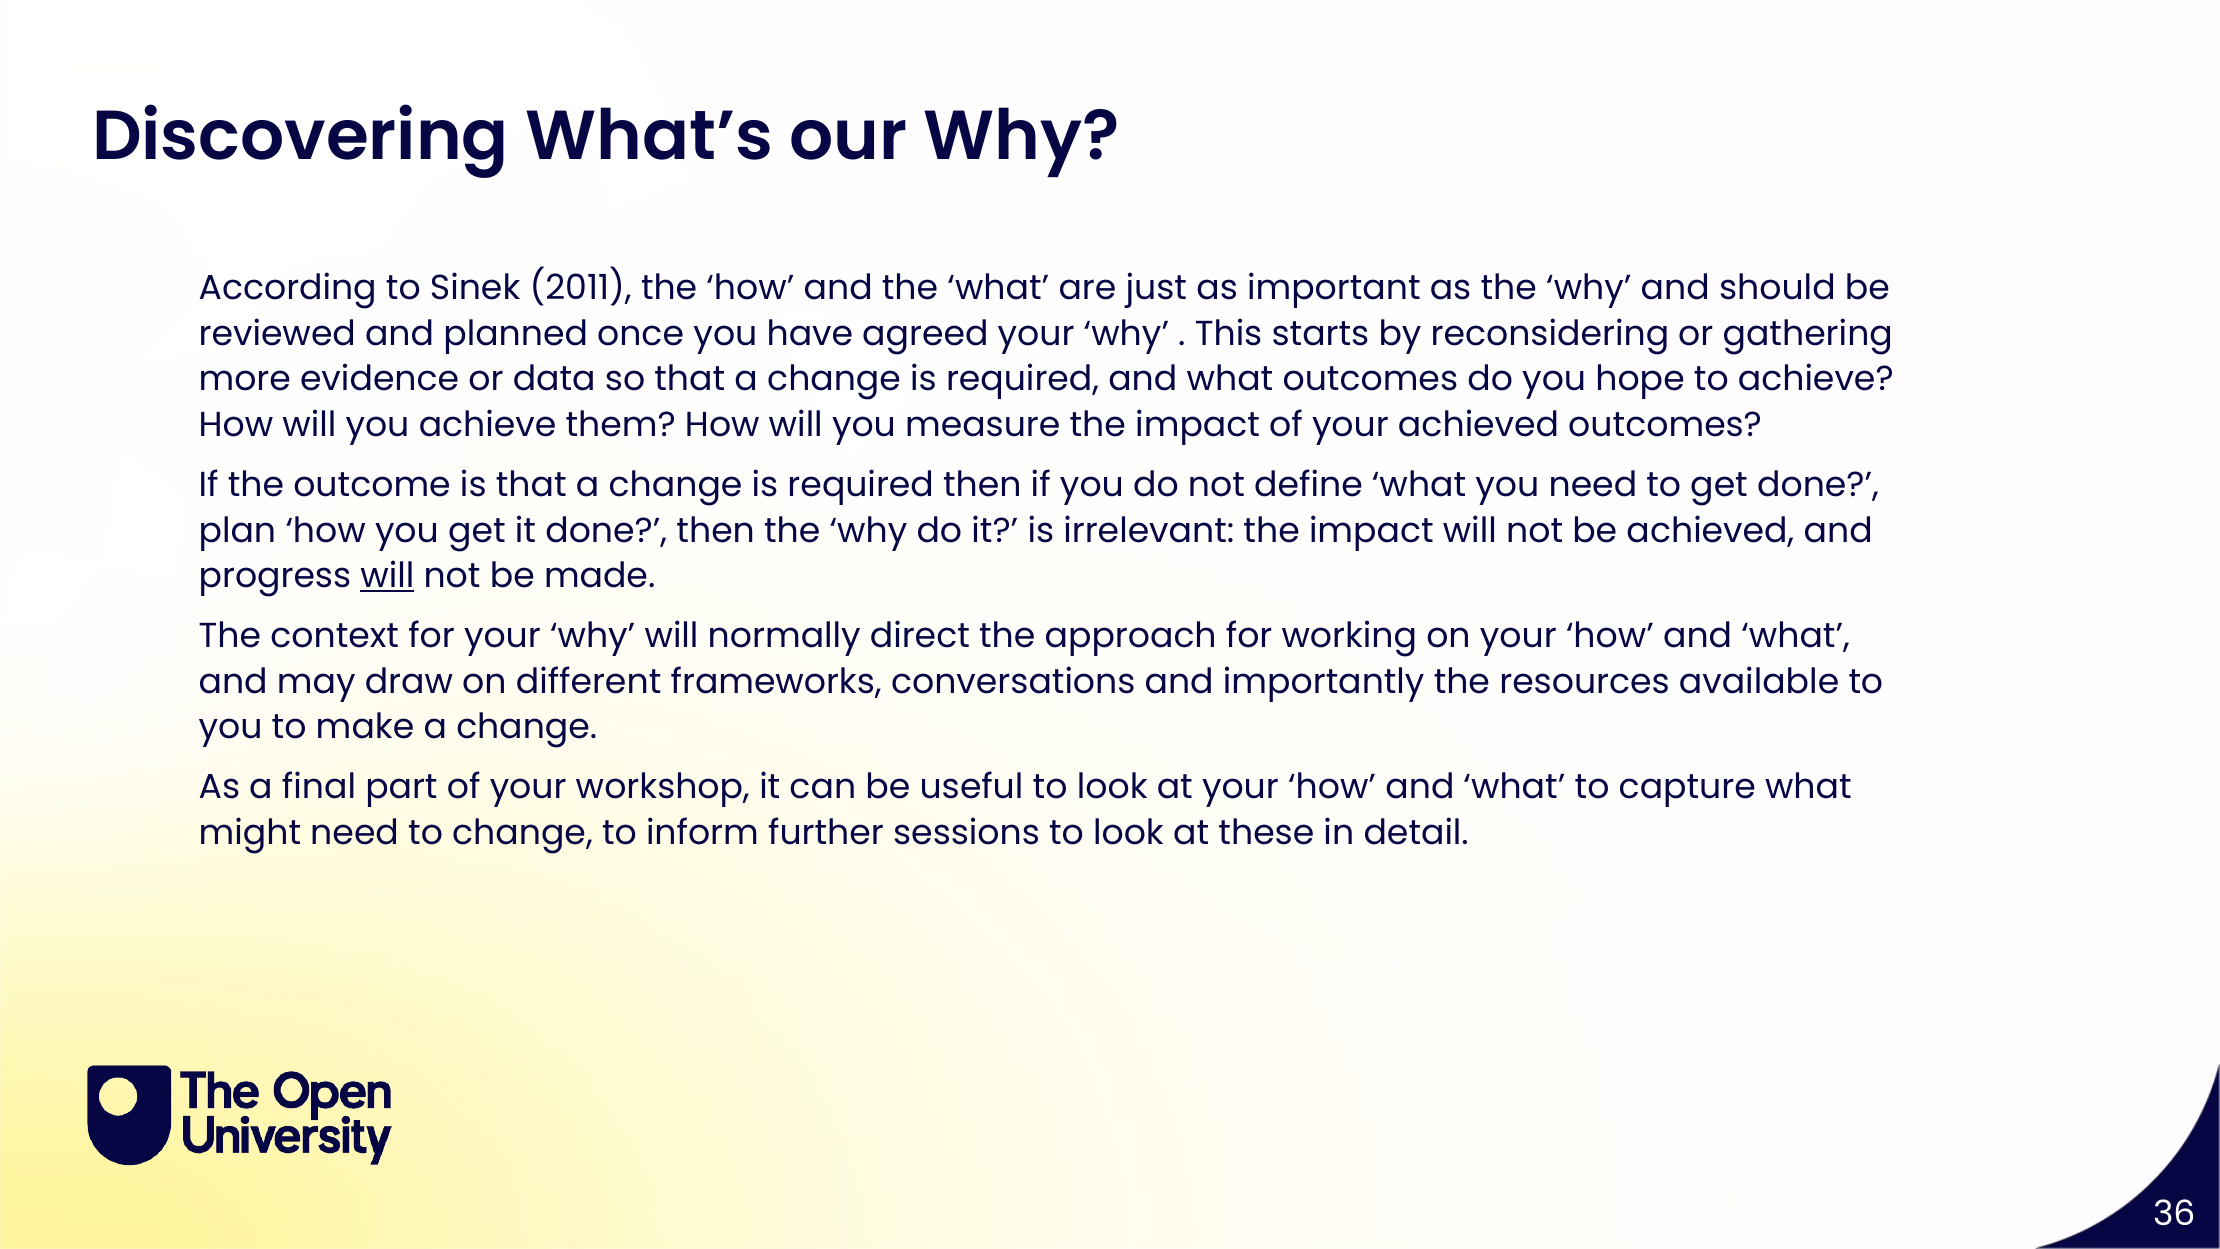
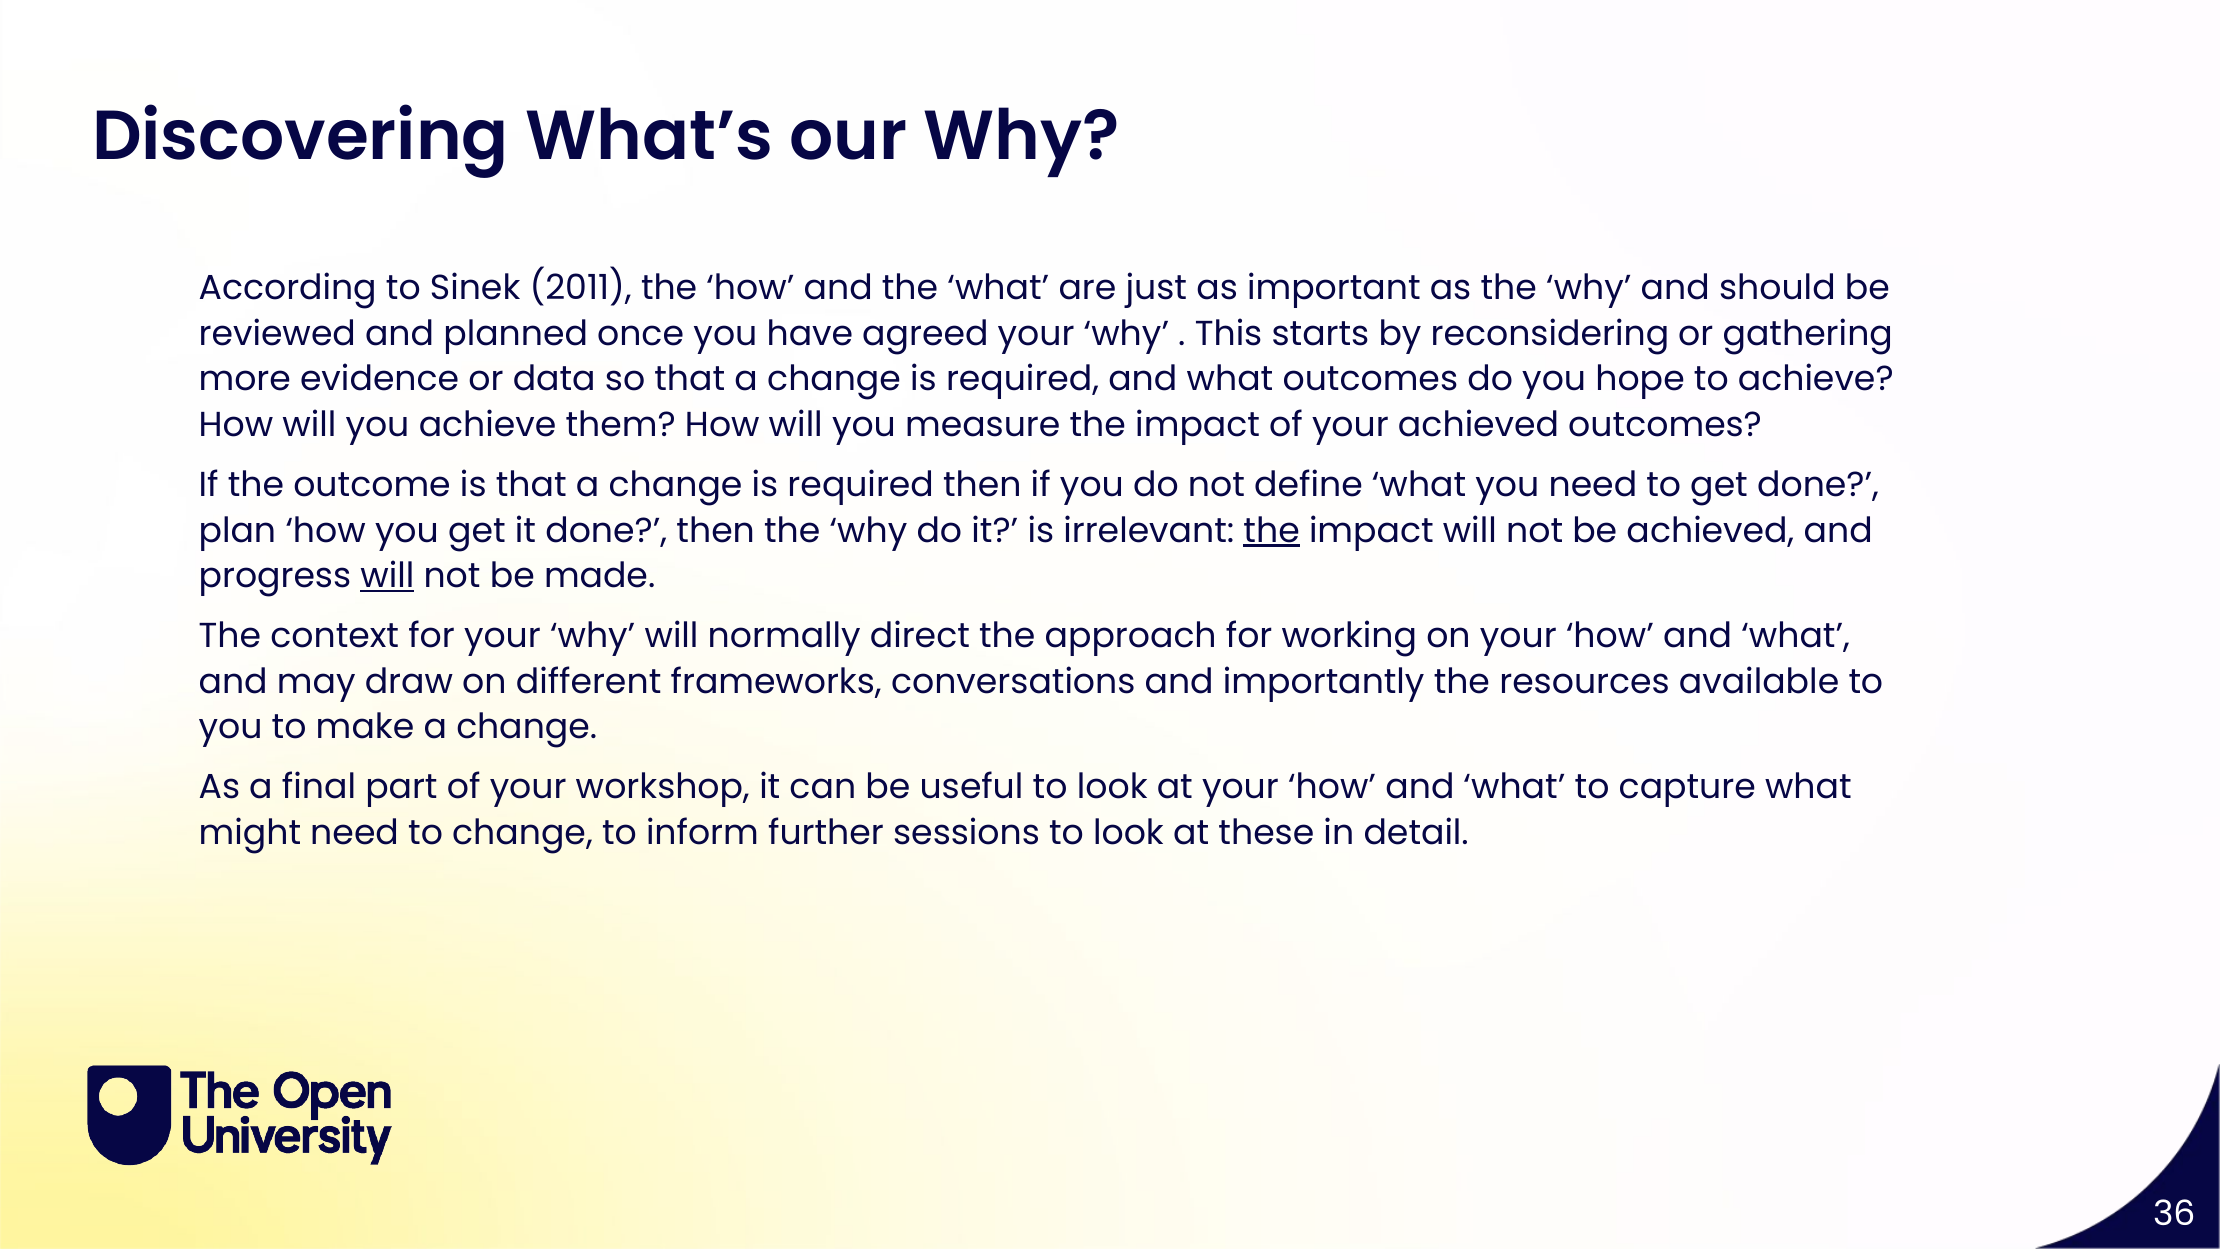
the at (1272, 530) underline: none -> present
